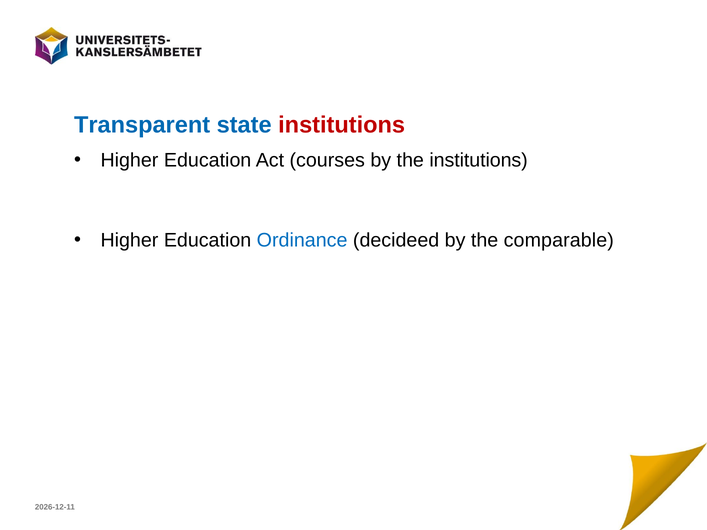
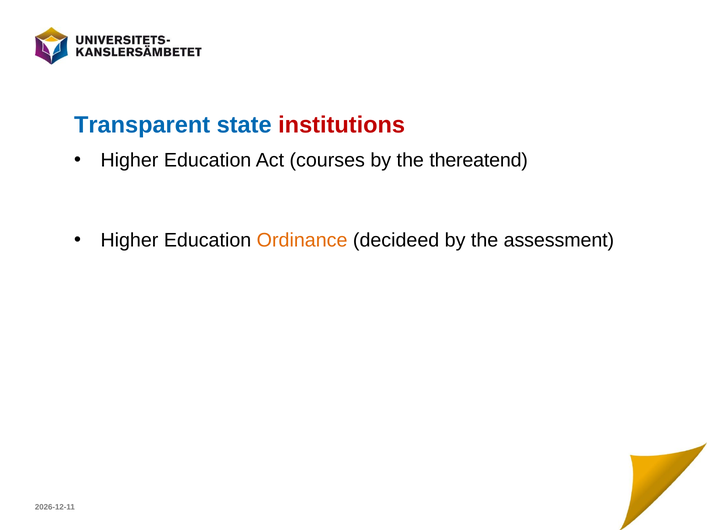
the institutions: institutions -> thereatend
Ordinance colour: blue -> orange
comparable: comparable -> assessment
